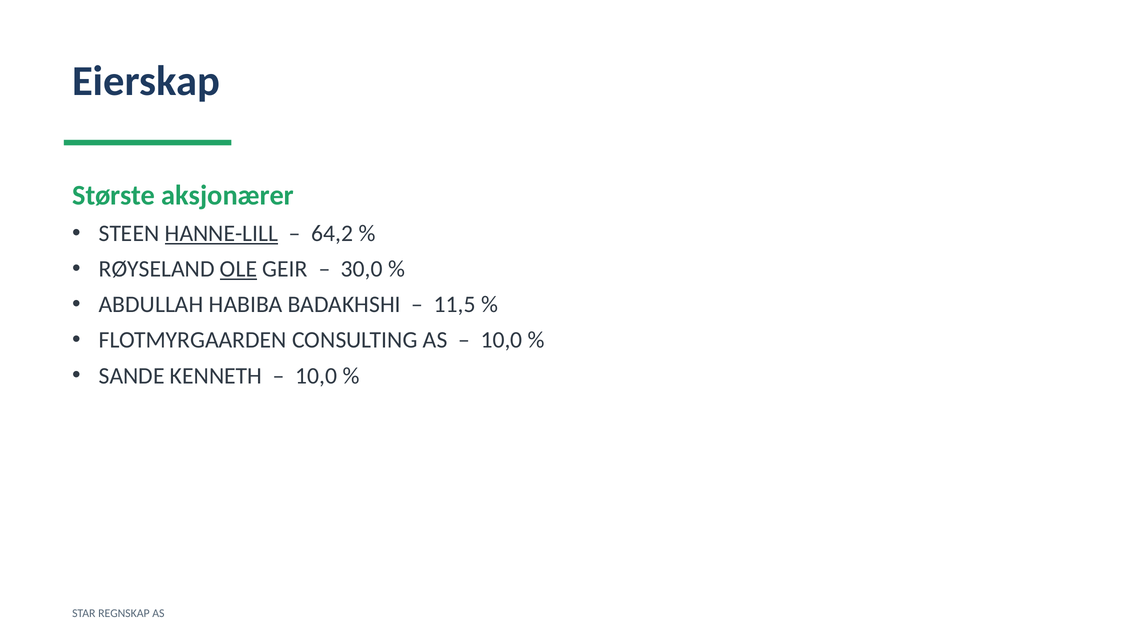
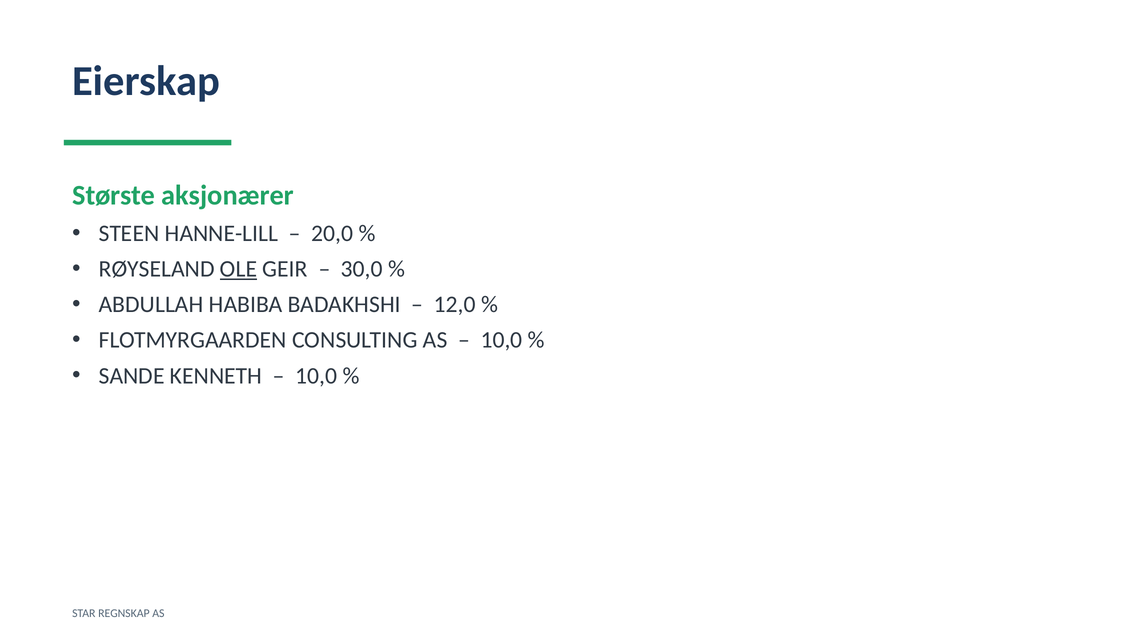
HANNE-LILL underline: present -> none
64,2: 64,2 -> 20,0
11,5: 11,5 -> 12,0
